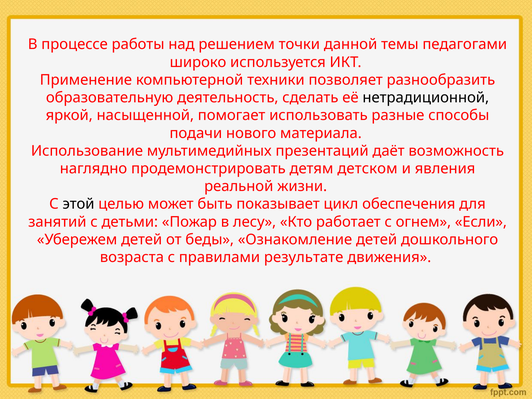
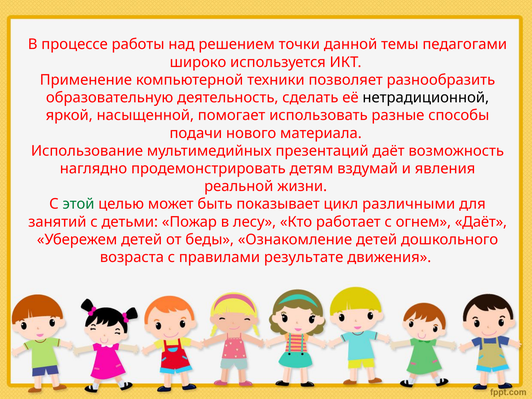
детском: детском -> вздумай
этой colour: black -> green
обеспечения: обеспечения -> различными
огнем Если: Если -> Даёт
